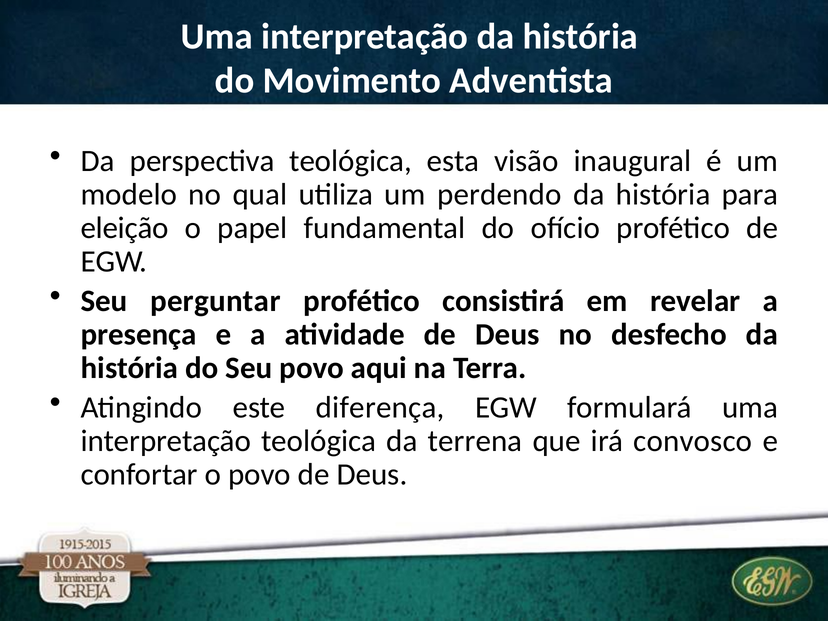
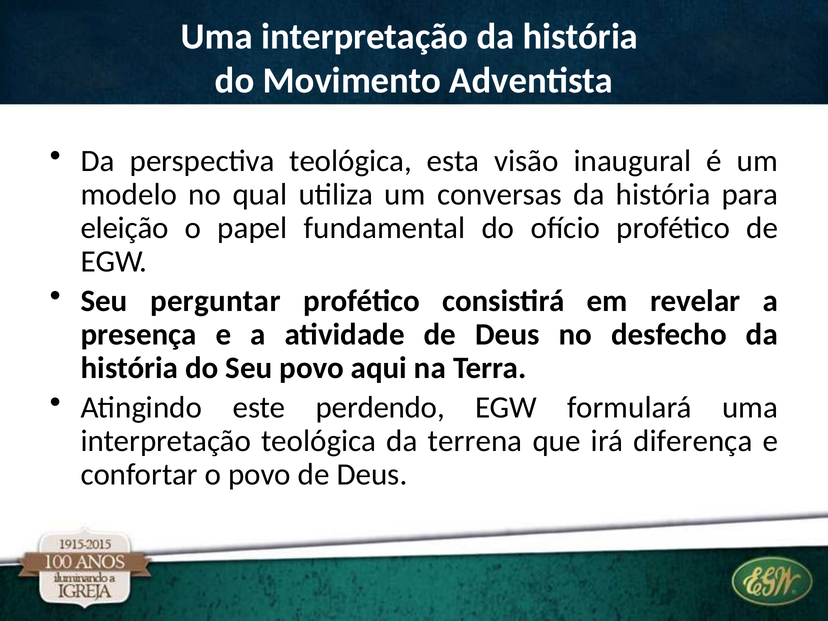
perdendo: perdendo -> conversas
diferença: diferença -> perdendo
convosco: convosco -> diferença
